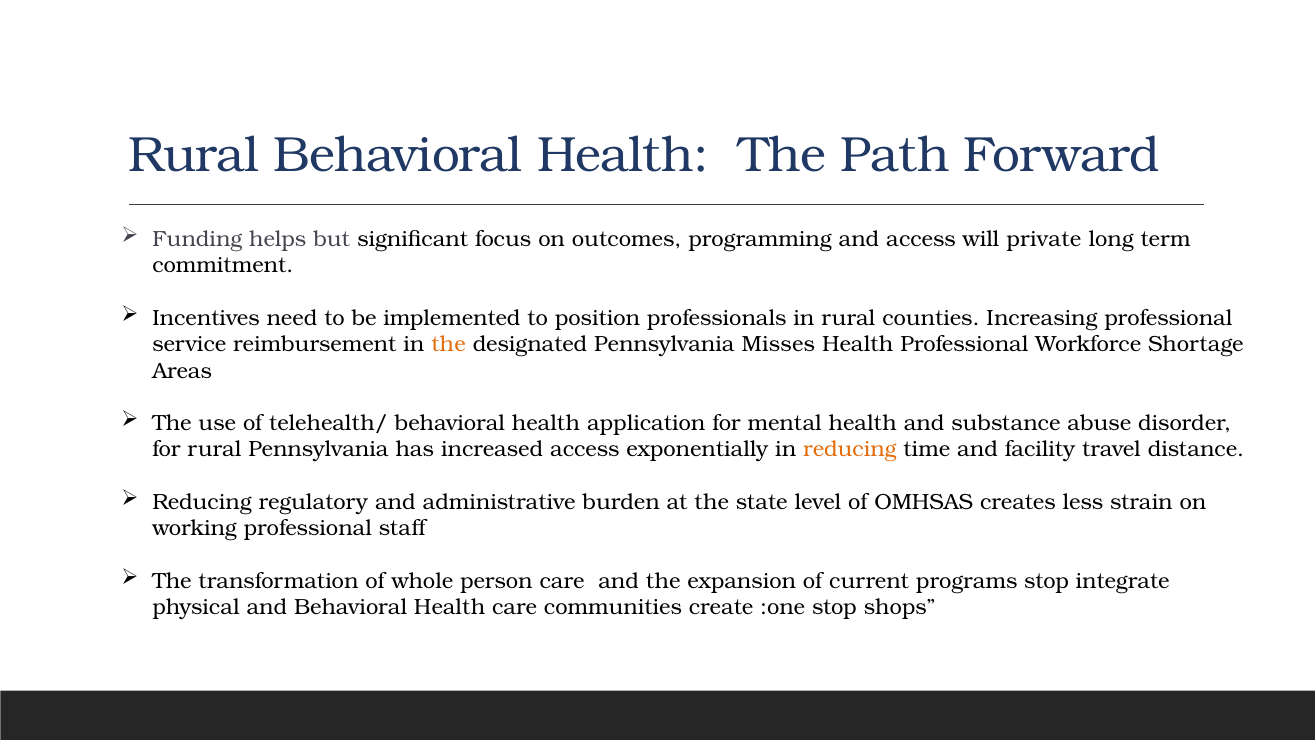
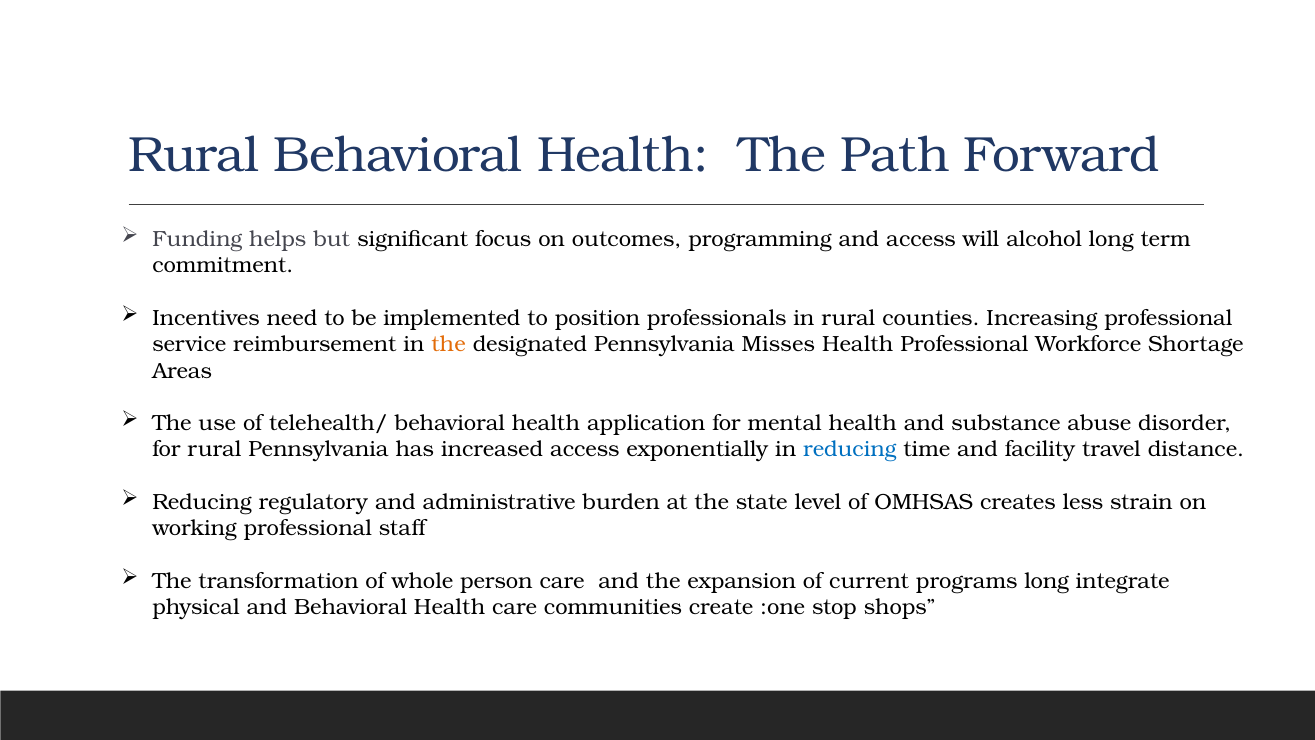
private: private -> alcohol
reducing at (850, 449) colour: orange -> blue
programs stop: stop -> long
